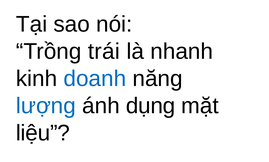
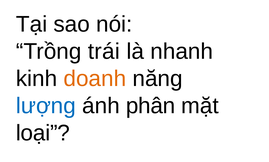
doanh colour: blue -> orange
dụng: dụng -> phân
liệu: liệu -> loại
